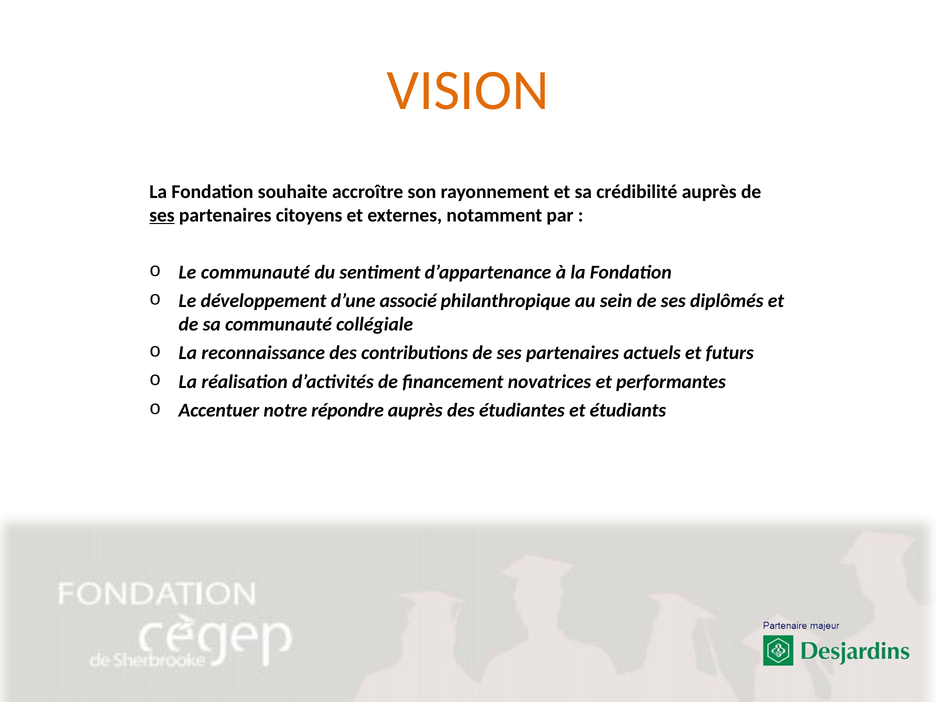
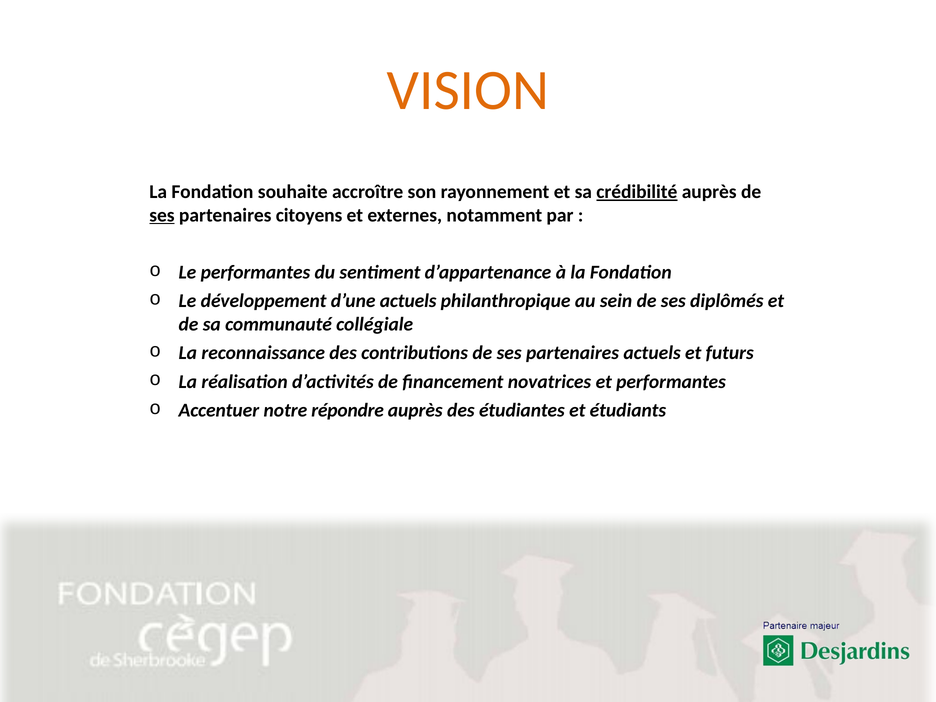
crédibilité underline: none -> present
Le communauté: communauté -> performantes
d’une associé: associé -> actuels
